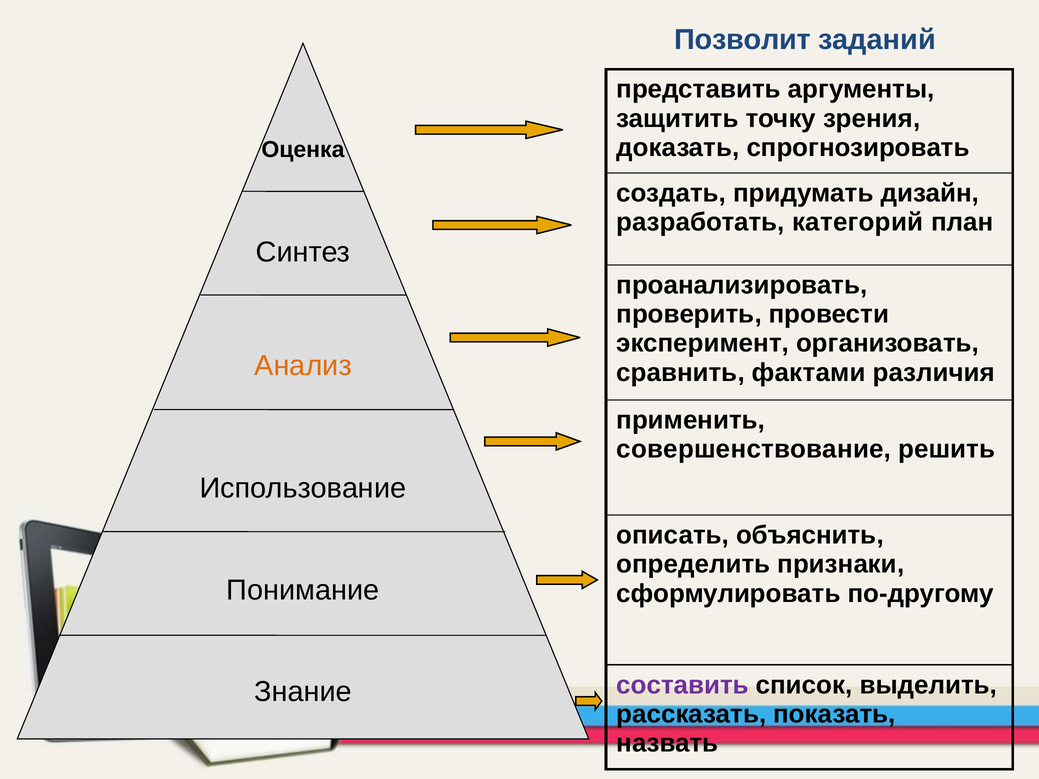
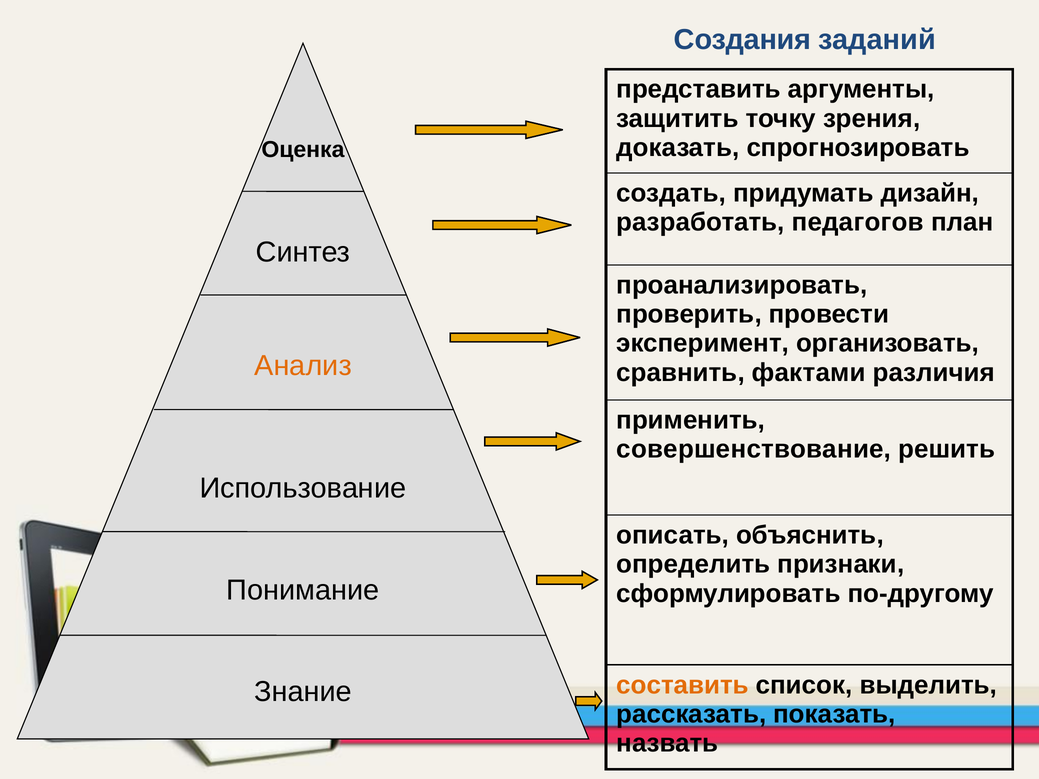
Позволит: Позволит -> Создания
категорий: категорий -> педагогов
составить colour: purple -> orange
